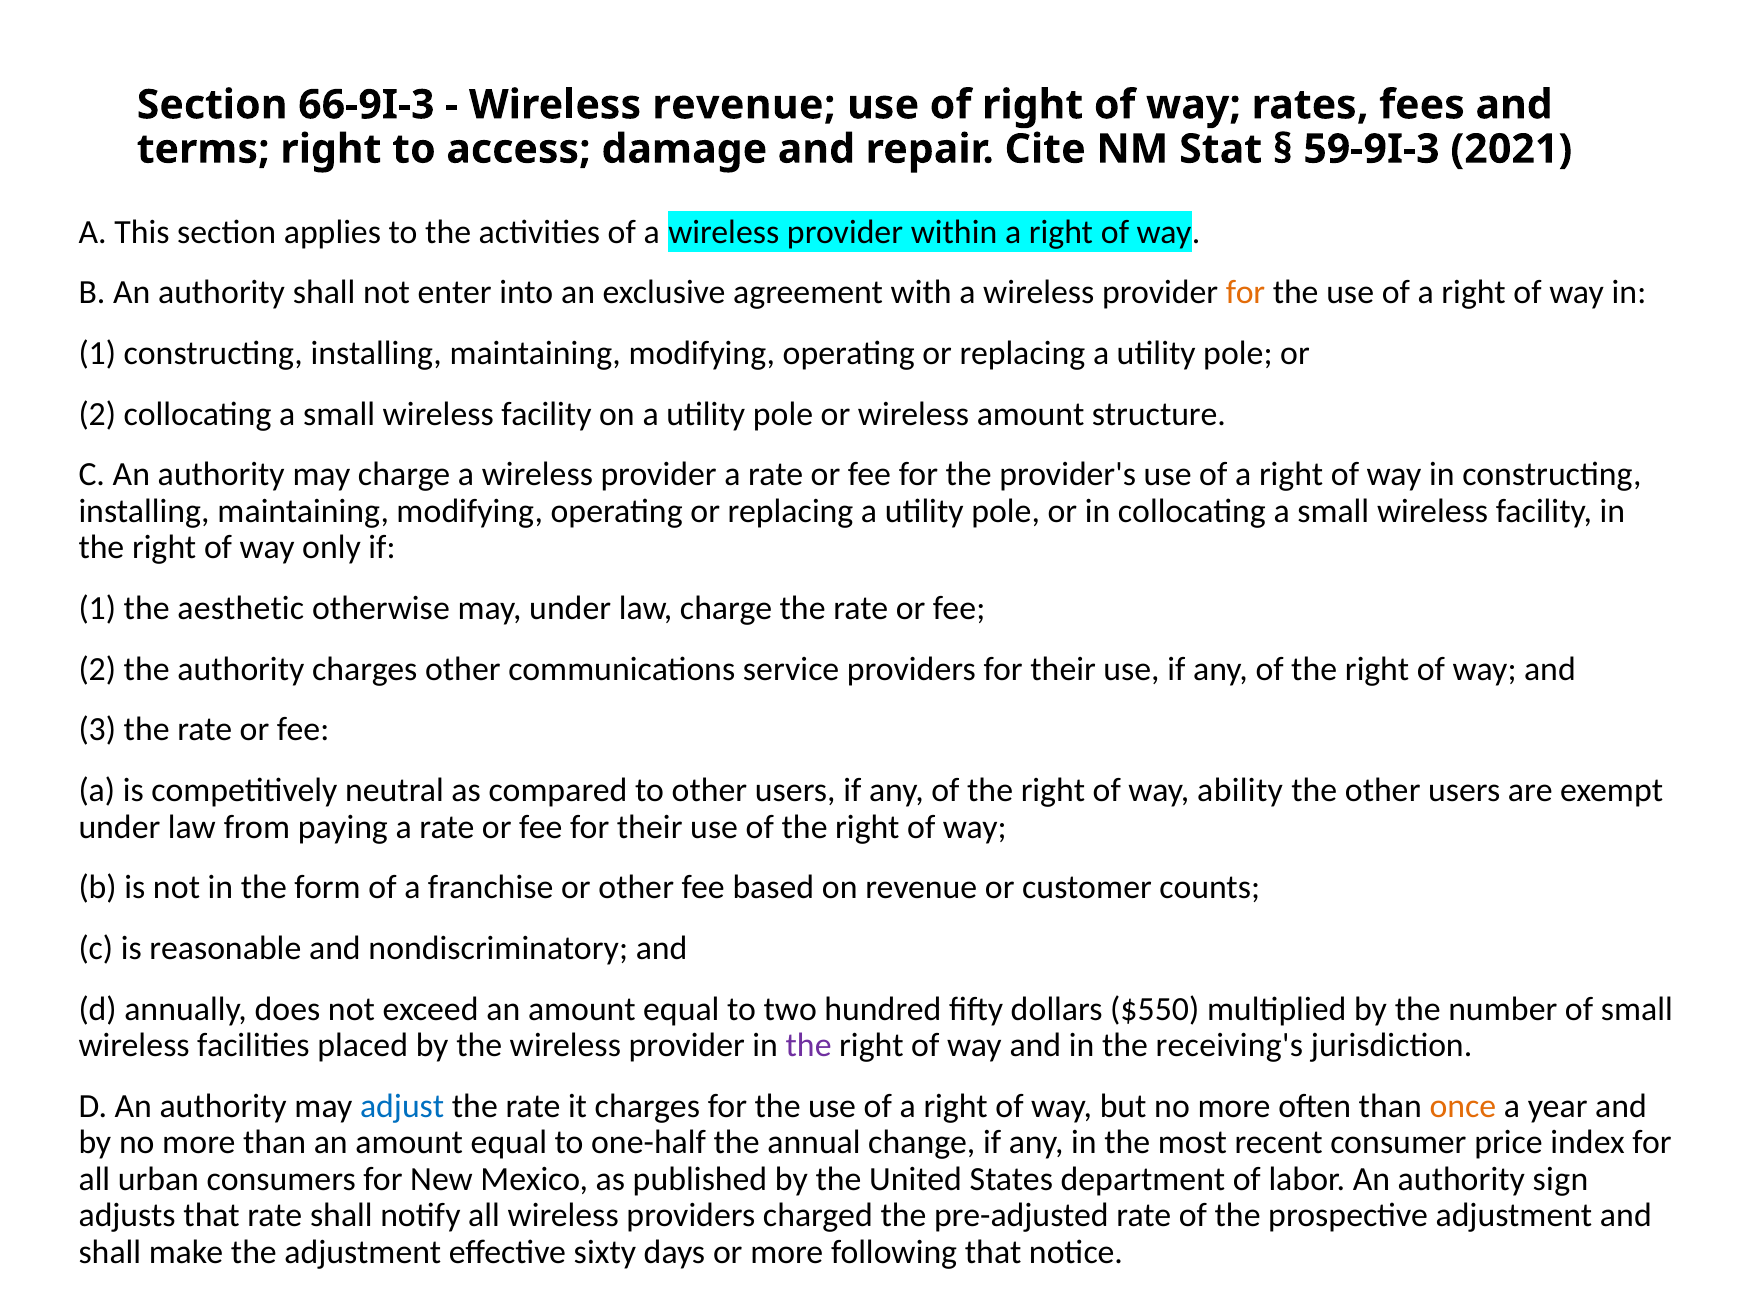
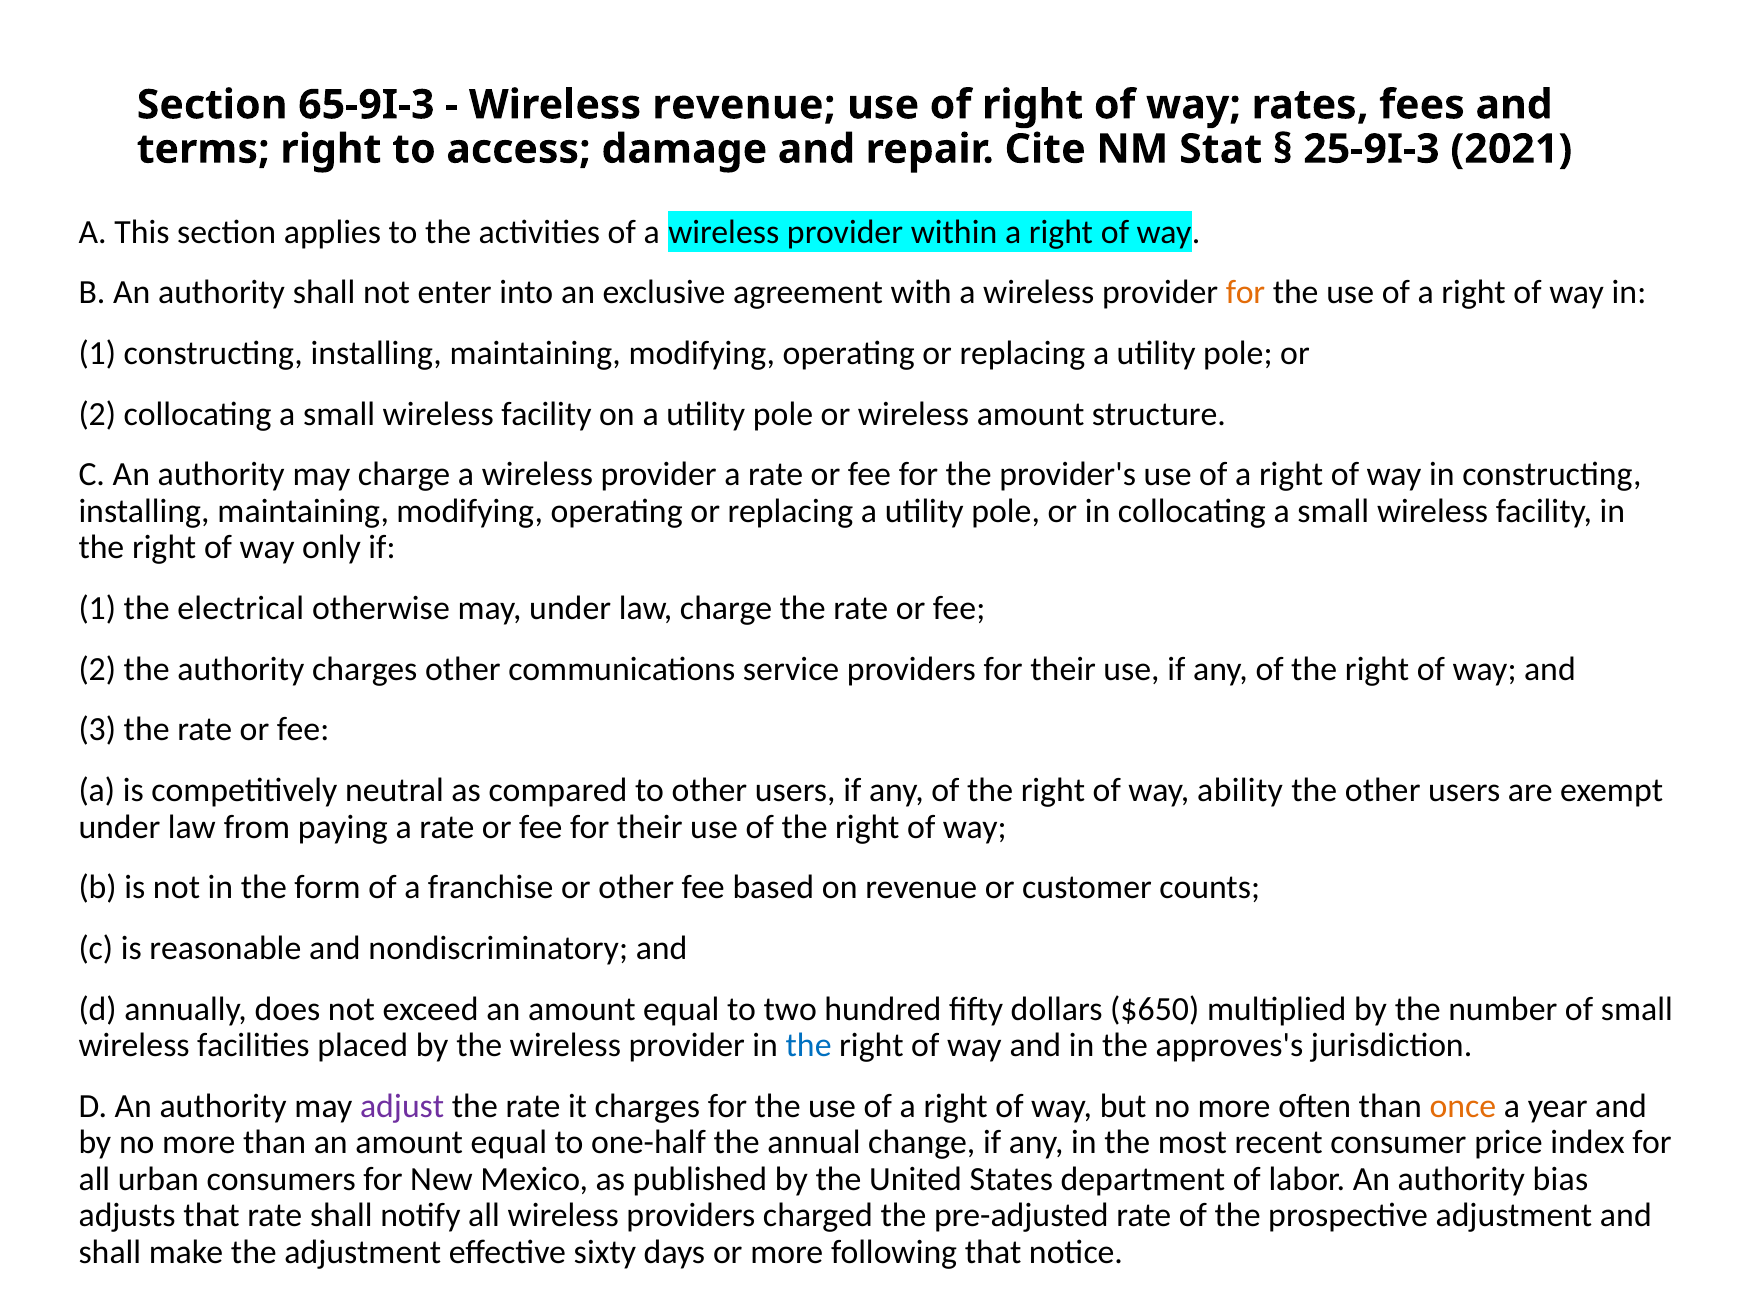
66-9I-3: 66-9I-3 -> 65-9I-3
59-9I-3: 59-9I-3 -> 25-9I-3
aesthetic: aesthetic -> electrical
$550: $550 -> $650
the at (809, 1045) colour: purple -> blue
receiving's: receiving's -> approves's
adjust colour: blue -> purple
sign: sign -> bias
